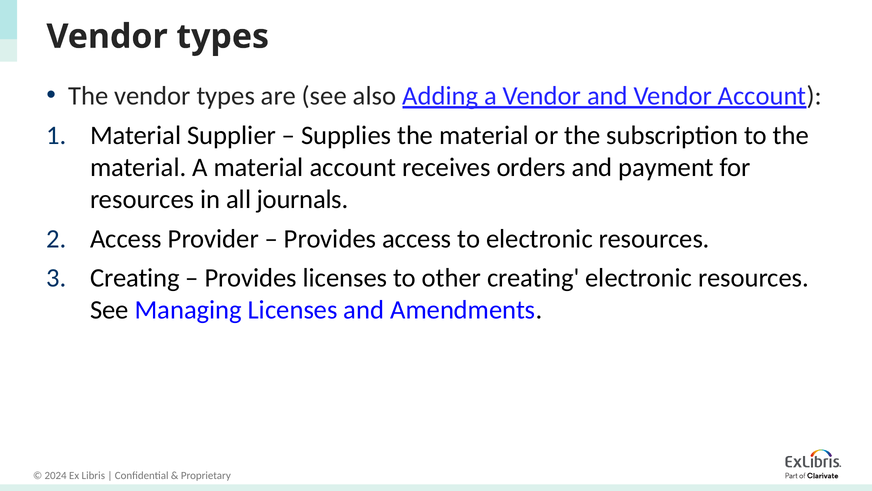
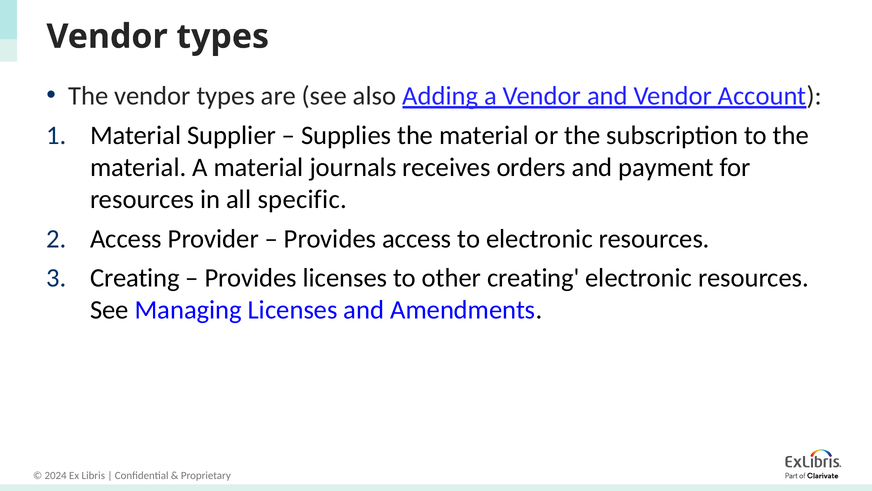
material account: account -> journals
journals: journals -> specific
